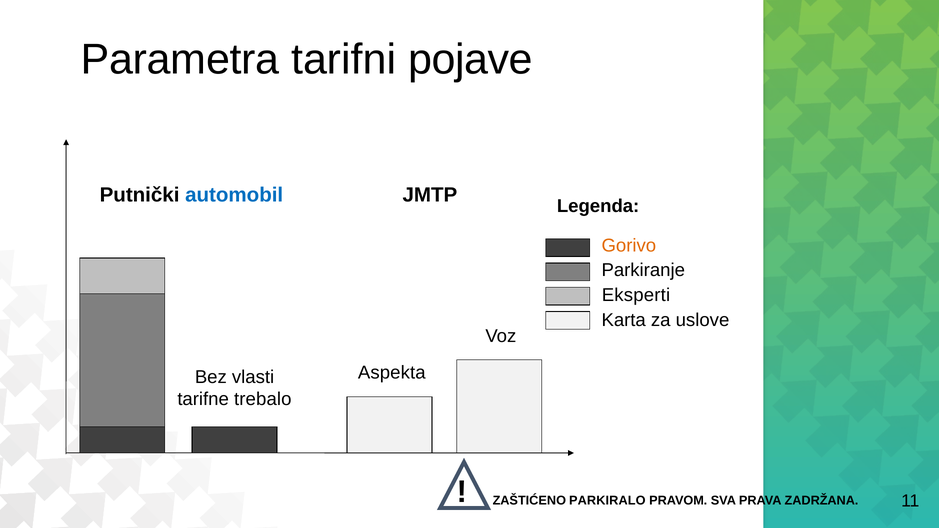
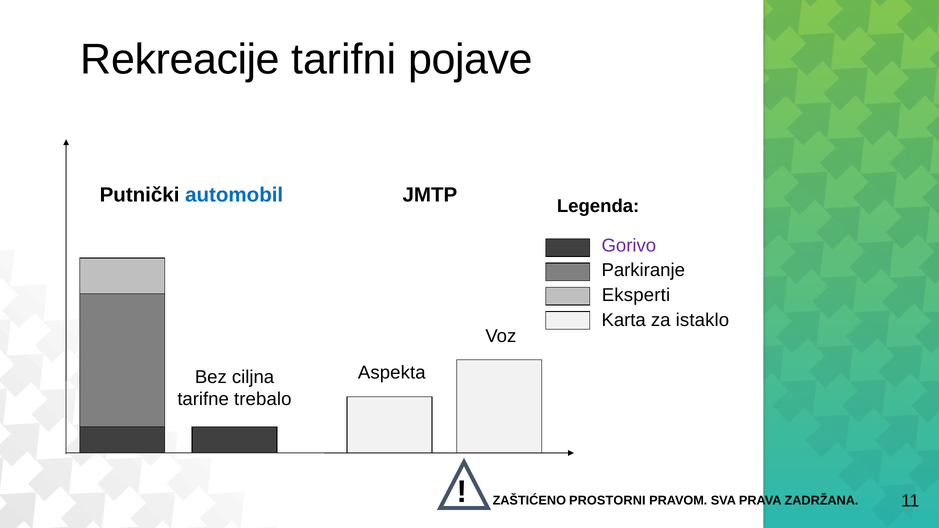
Parametra: Parametra -> Rekreacije
Gorivo colour: orange -> purple
uslove: uslove -> istaklo
vlasti: vlasti -> ciljna
PARKIRALO: PARKIRALO -> PROSTORNI
